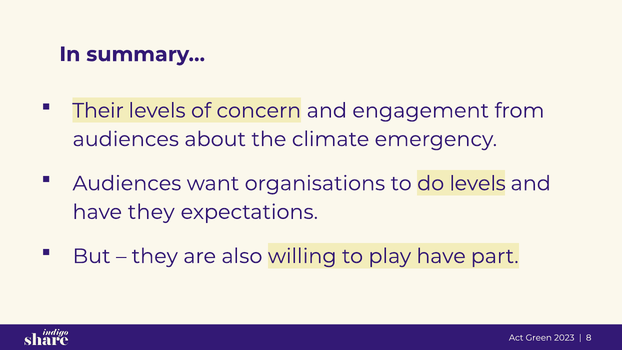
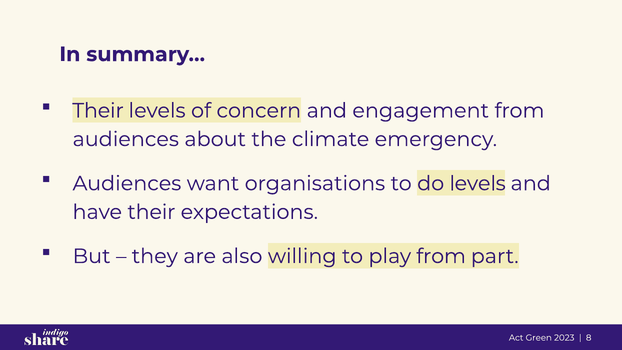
have they: they -> their
play have: have -> from
